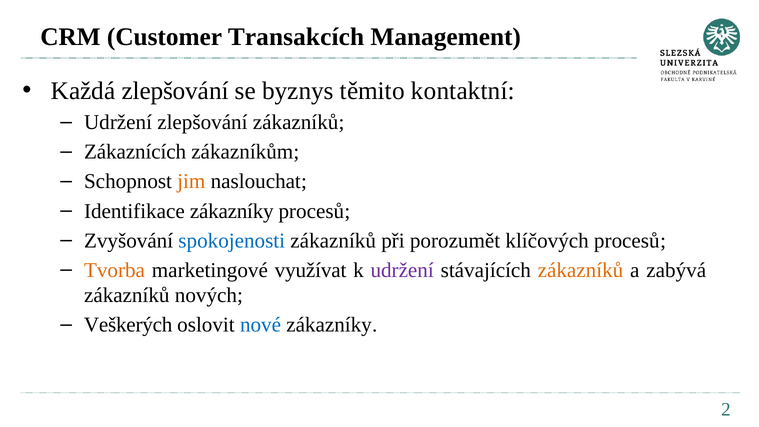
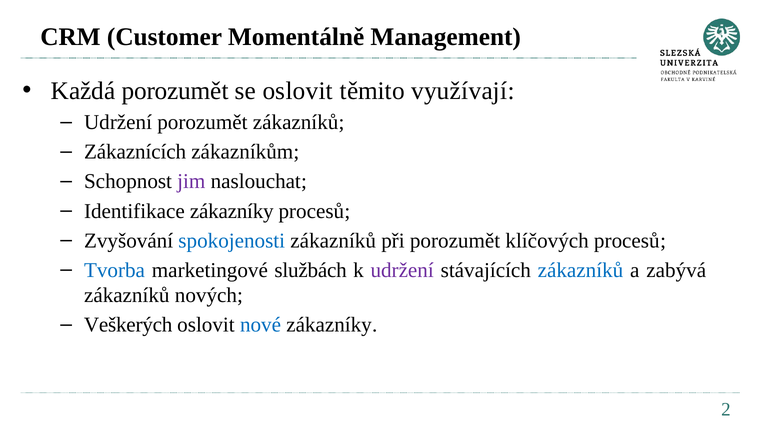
Transakcích: Transakcích -> Momentálně
Každá zlepšování: zlepšování -> porozumět
se byznys: byznys -> oslovit
kontaktní: kontaktní -> využívají
Udržení zlepšování: zlepšování -> porozumět
jim colour: orange -> purple
Tvorba colour: orange -> blue
využívat: využívat -> službách
zákazníků at (580, 270) colour: orange -> blue
